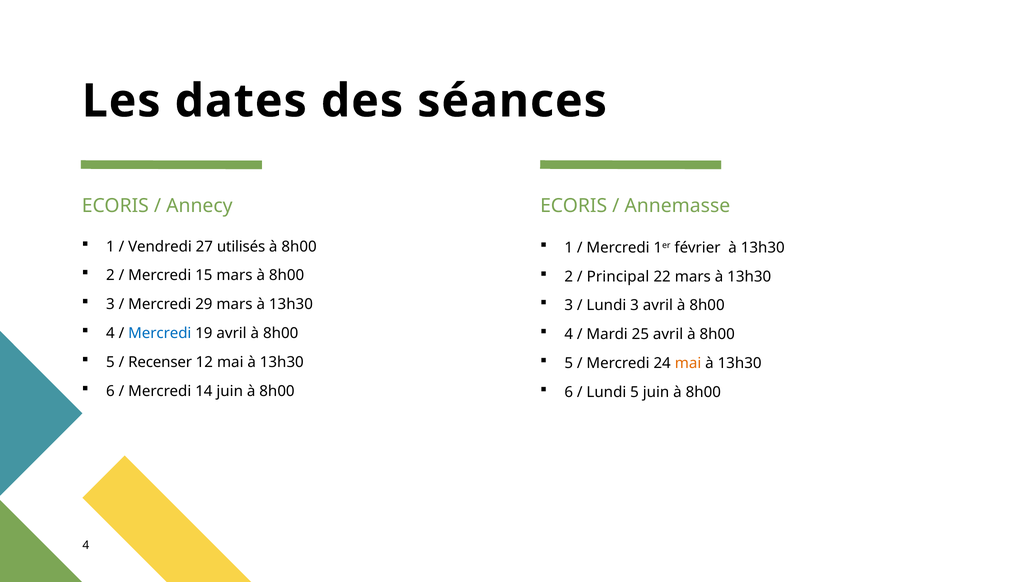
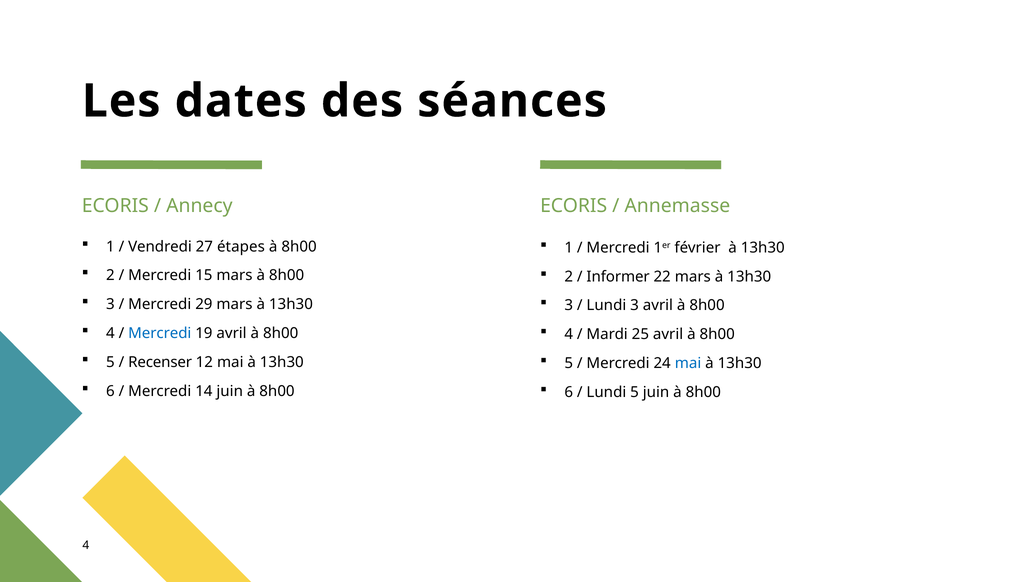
utilisés: utilisés -> étapes
Principal: Principal -> Informer
mai at (688, 363) colour: orange -> blue
